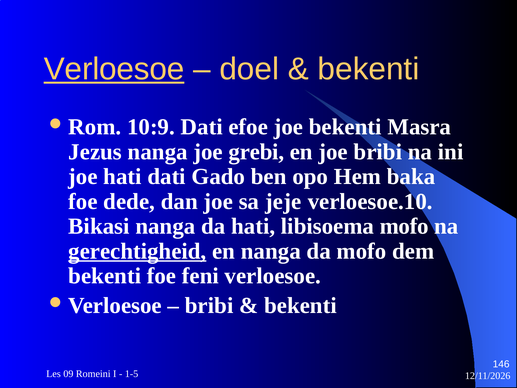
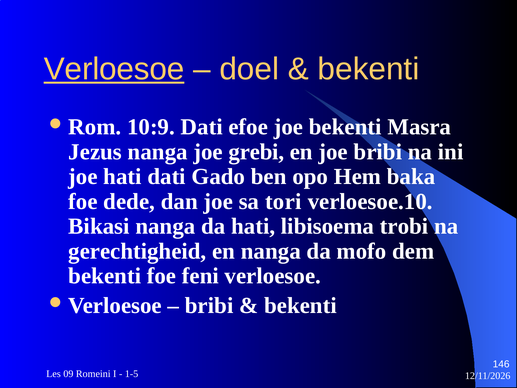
jeje: jeje -> tori
libisoema mofo: mofo -> trobi
gerechtigheid underline: present -> none
